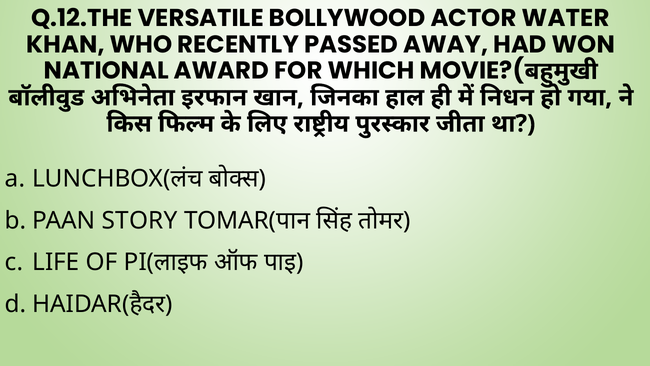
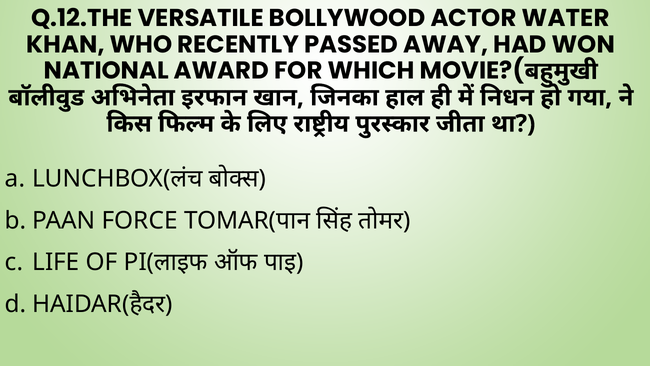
STORY: STORY -> FORCE
